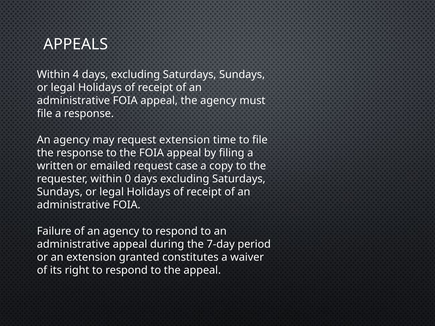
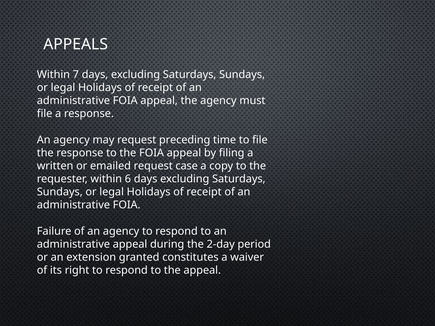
4: 4 -> 7
request extension: extension -> preceding
0: 0 -> 6
7-day: 7-day -> 2-day
